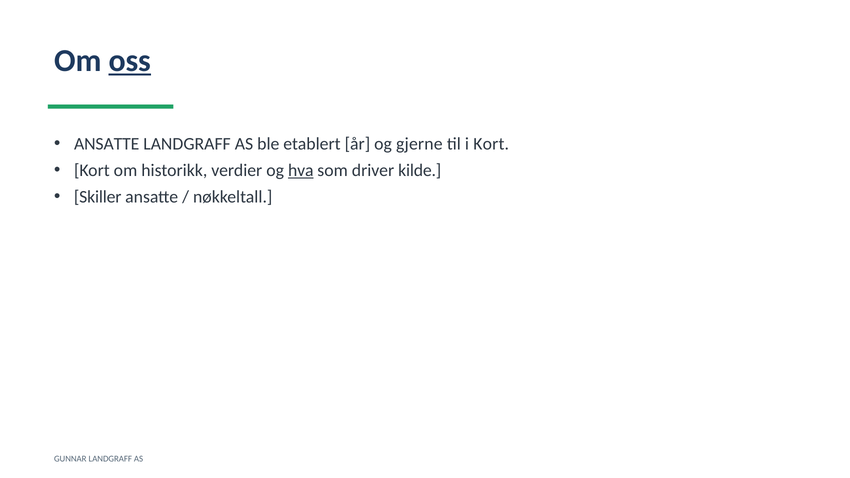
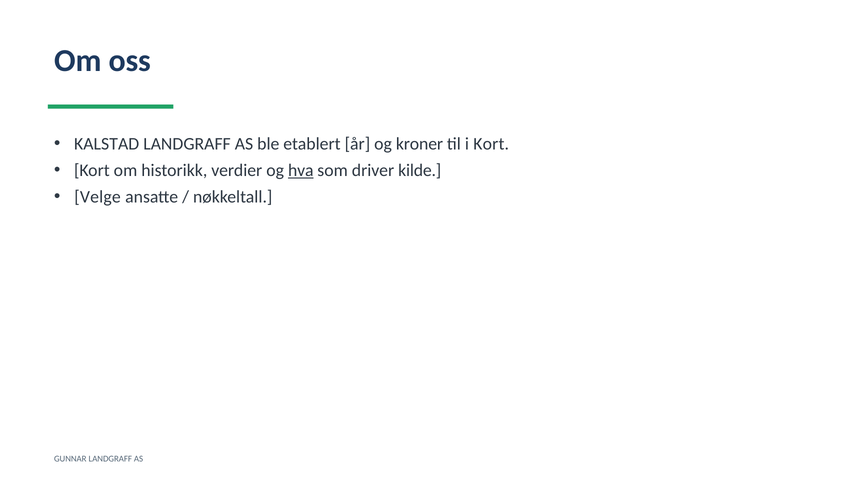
oss underline: present -> none
ANSATTE at (107, 144): ANSATTE -> KALSTAD
gjerne: gjerne -> kroner
Skiller: Skiller -> Velge
